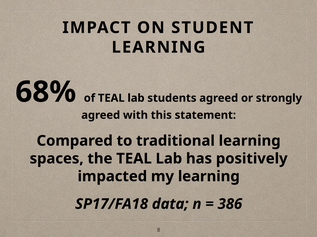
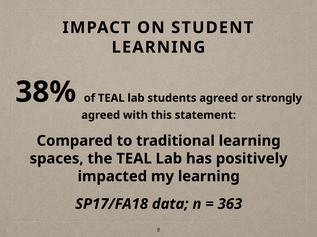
68%: 68% -> 38%
386: 386 -> 363
